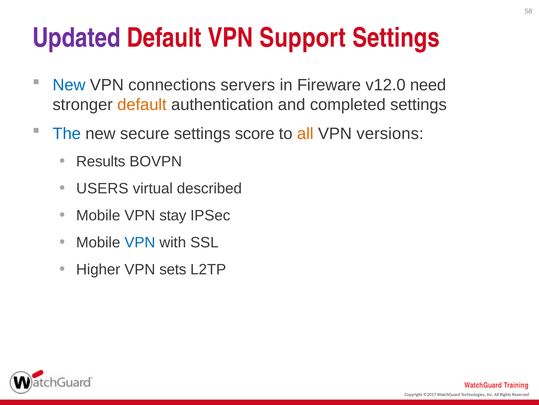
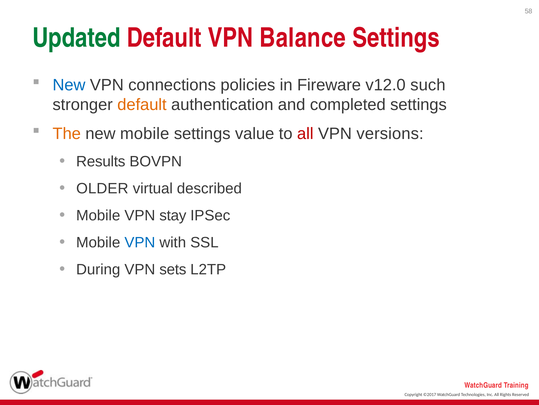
Updated colour: purple -> green
Support: Support -> Balance
servers: servers -> policies
need: need -> such
The colour: blue -> orange
new secure: secure -> mobile
score: score -> value
all at (305, 133) colour: orange -> red
USERS: USERS -> OLDER
Higher: Higher -> During
